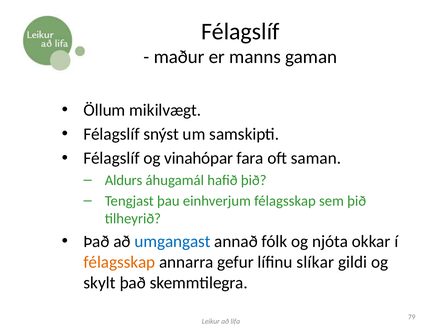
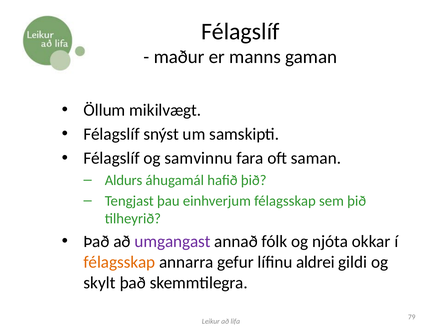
vinahópar: vinahópar -> samvinnu
umgangast colour: blue -> purple
slíkar: slíkar -> aldrei
